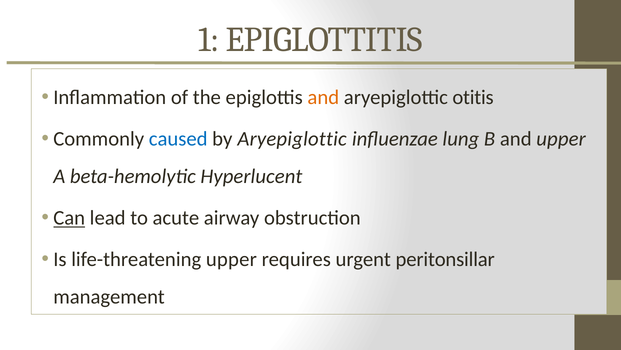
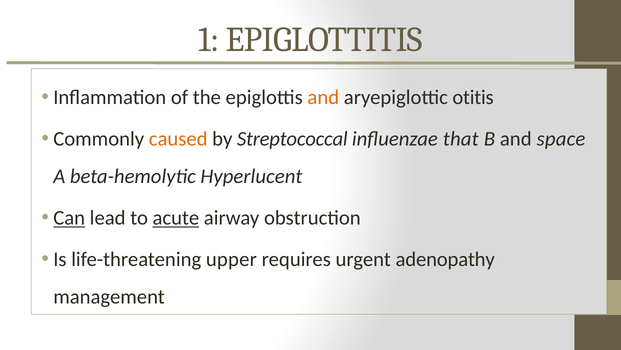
caused colour: blue -> orange
by Aryepiglottic: Aryepiglottic -> Streptococcal
lung: lung -> that
and upper: upper -> space
acute underline: none -> present
peritonsillar: peritonsillar -> adenopathy
